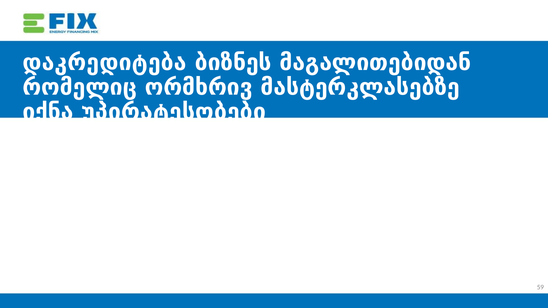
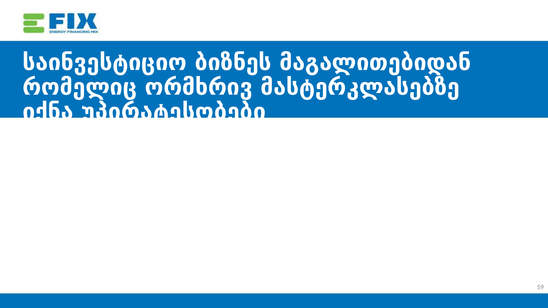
დაკრედიტება: დაკრედიტება -> საინვესტიციო
